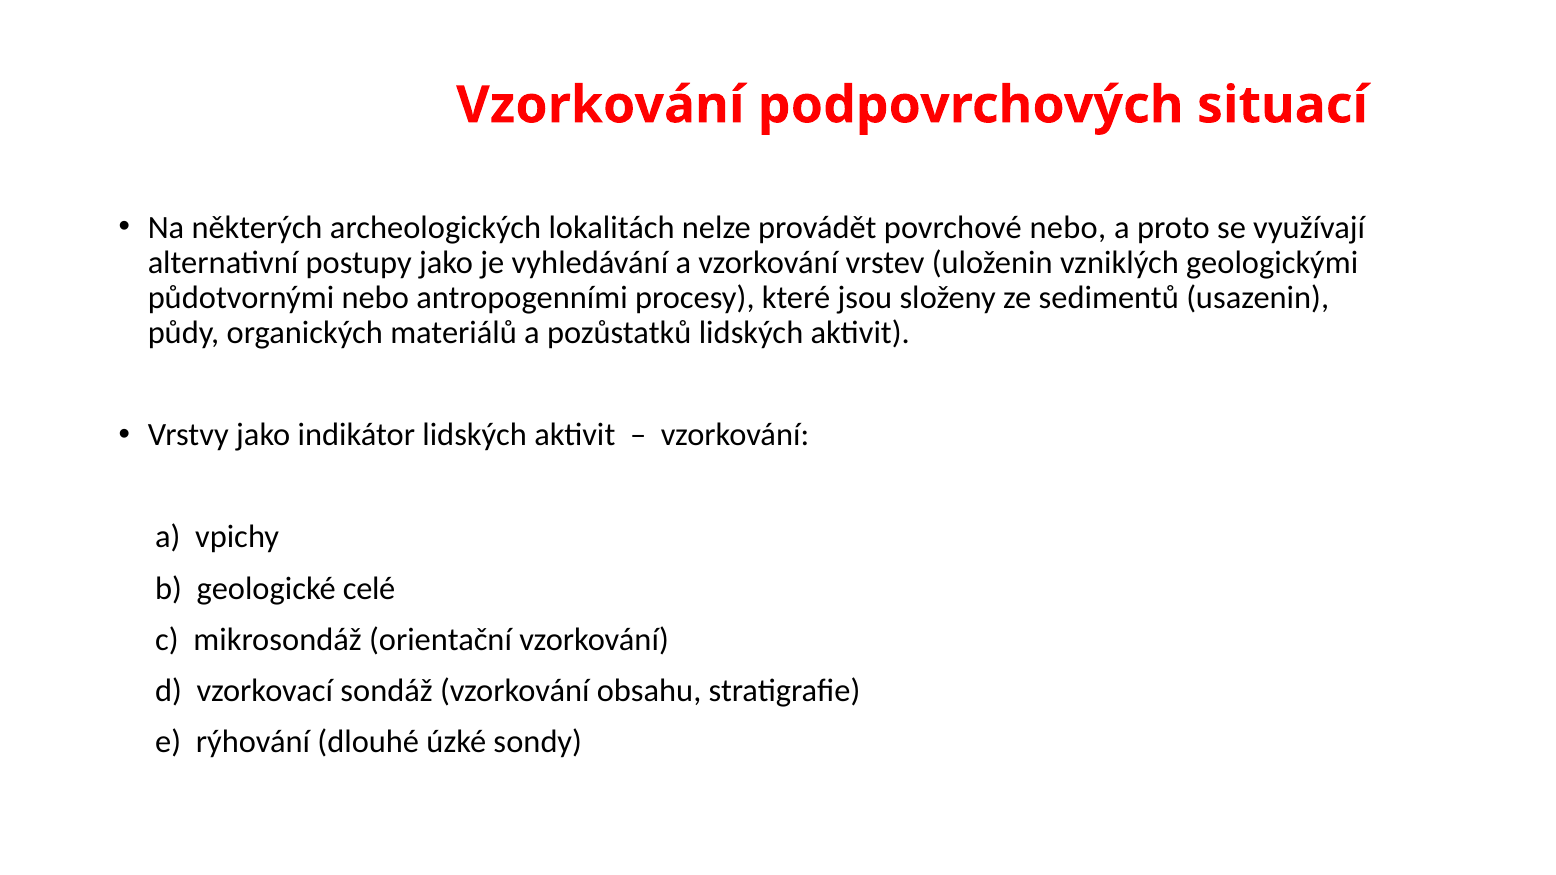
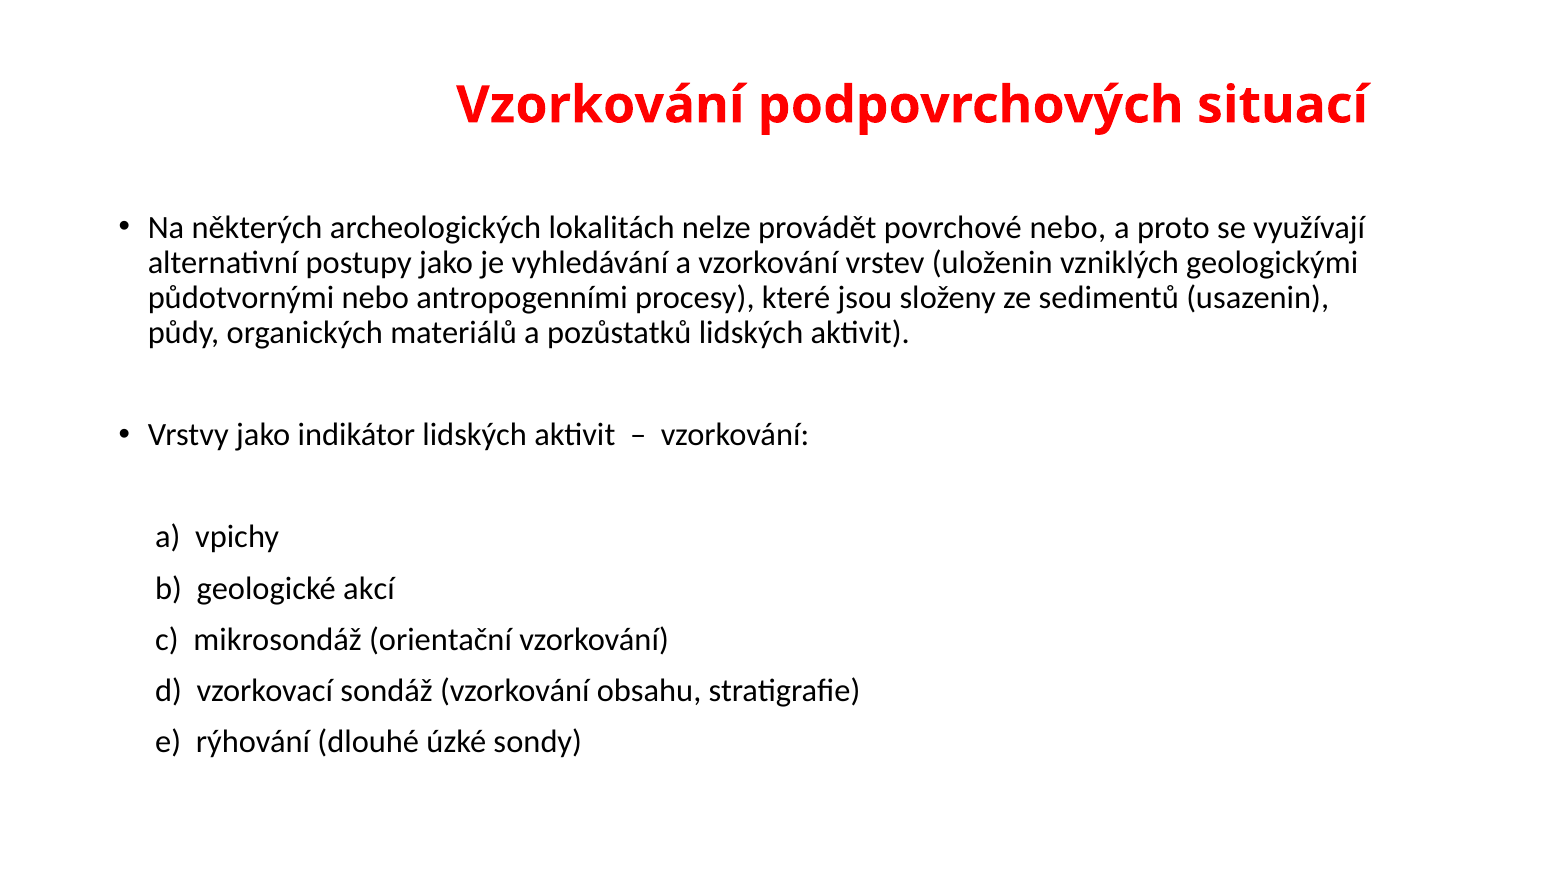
celé: celé -> akcí
